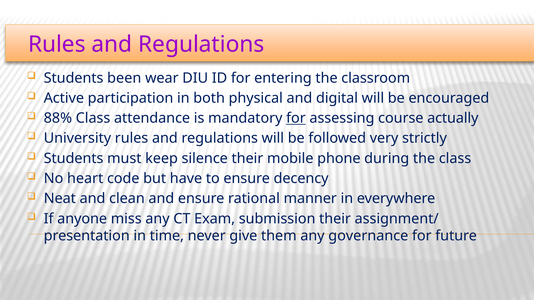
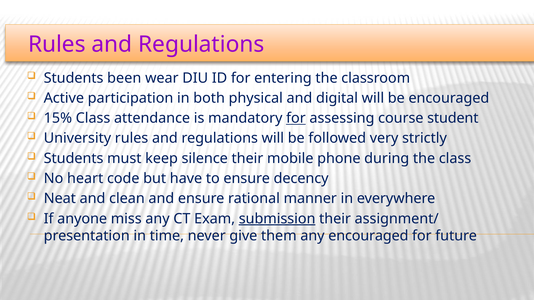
88%: 88% -> 15%
actually: actually -> student
submission underline: none -> present
any governance: governance -> encouraged
